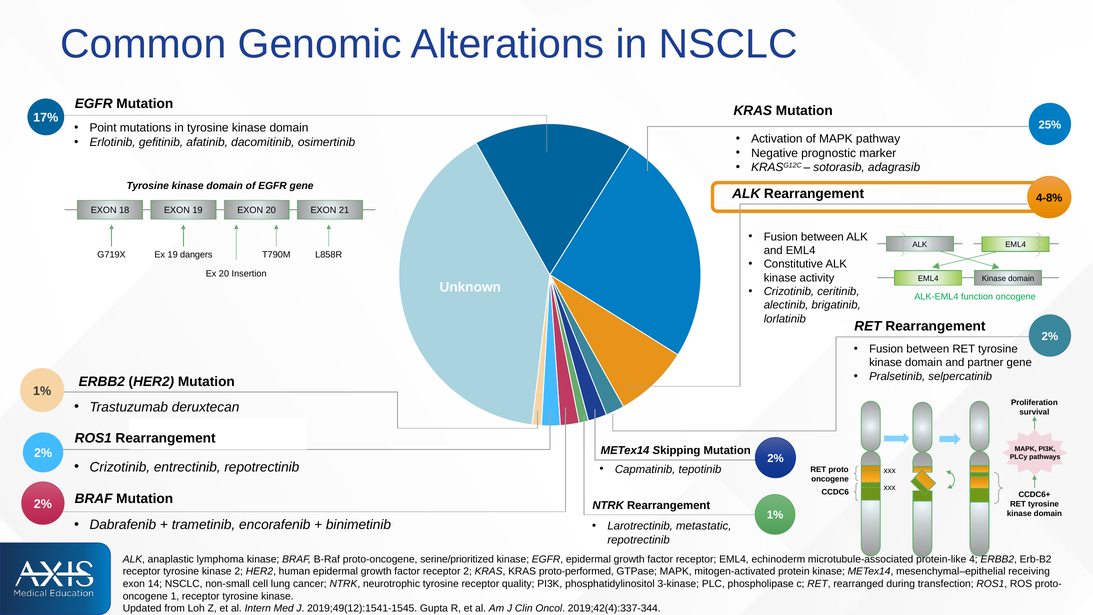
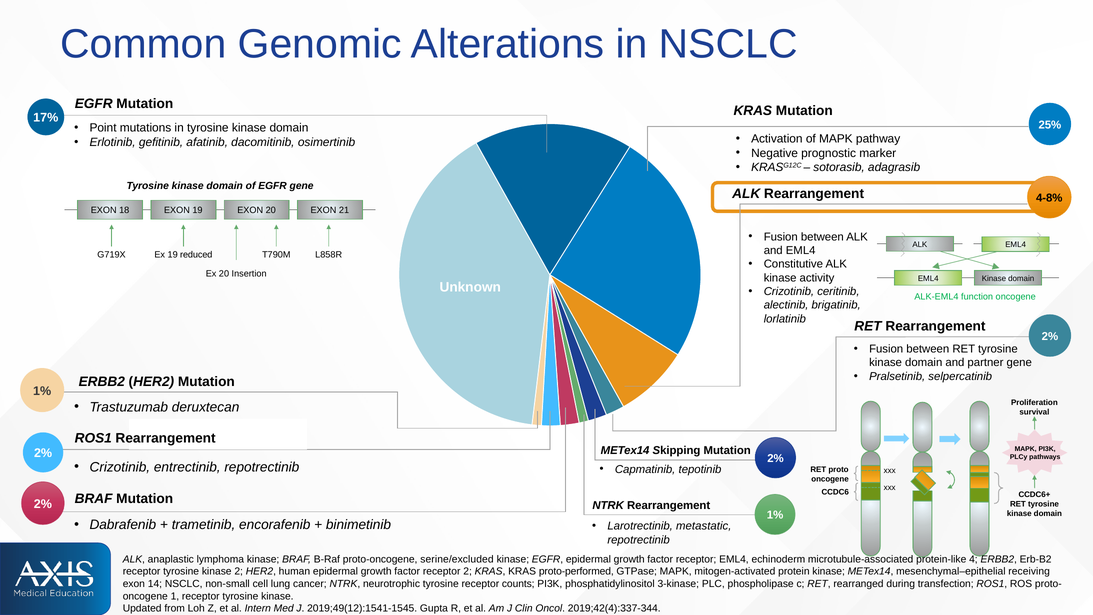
dangers: dangers -> reduced
serine/prioritized: serine/prioritized -> serine/excluded
quality: quality -> counts
